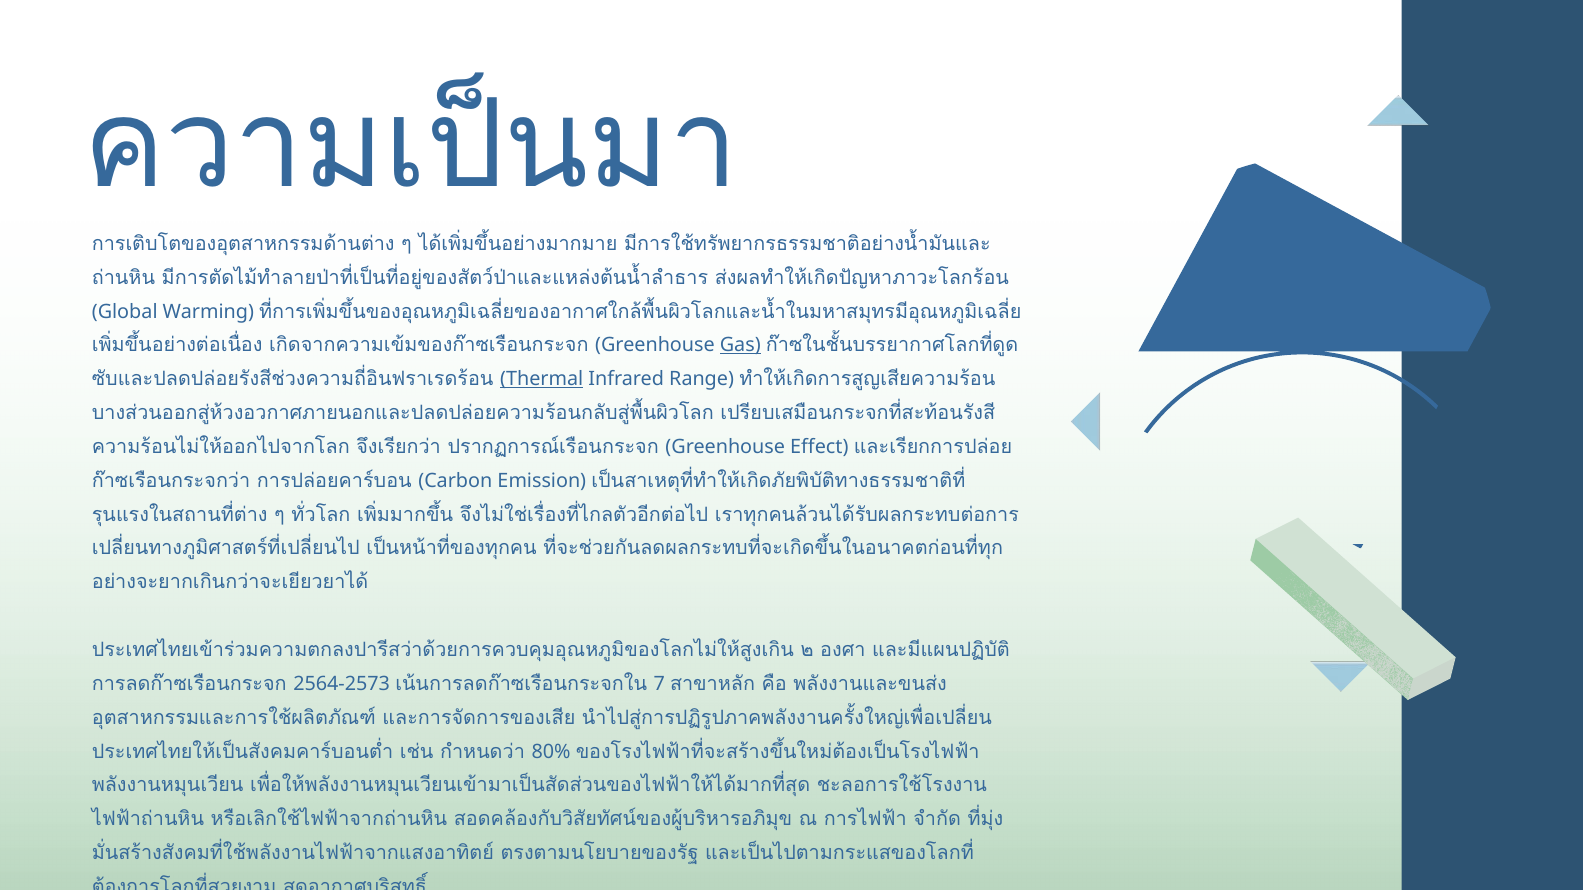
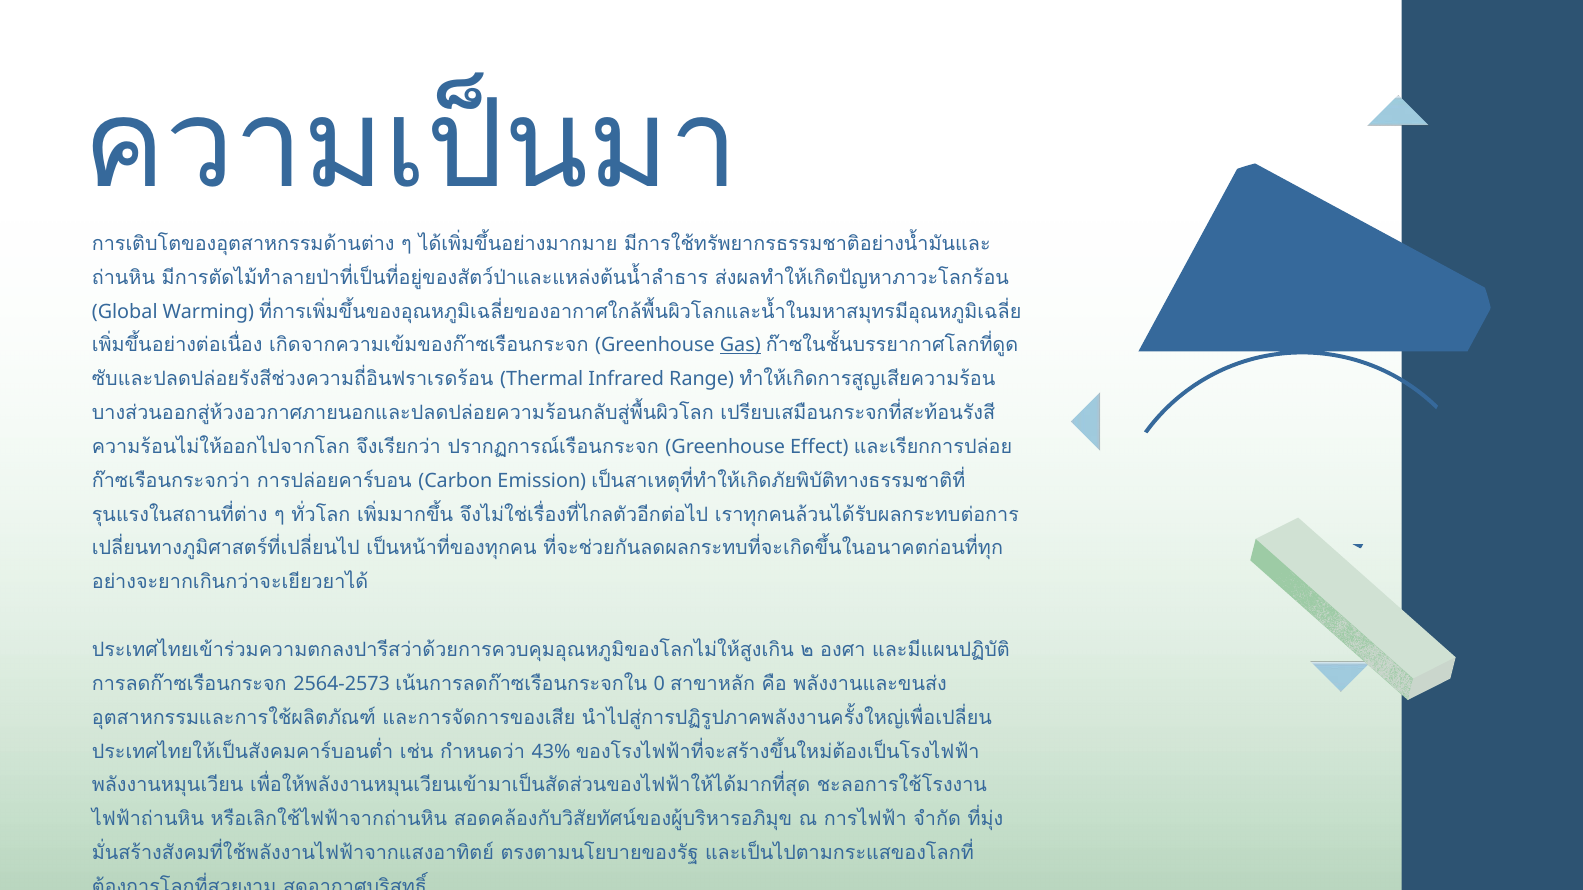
Thermal underline: present -> none
7: 7 -> 0
80%: 80% -> 43%
